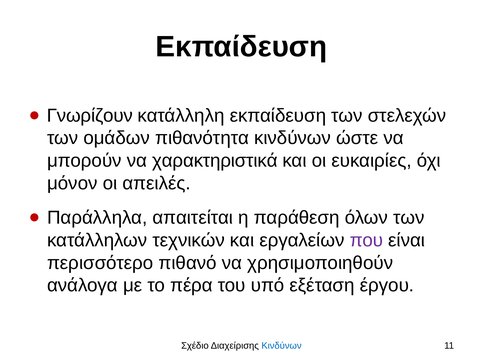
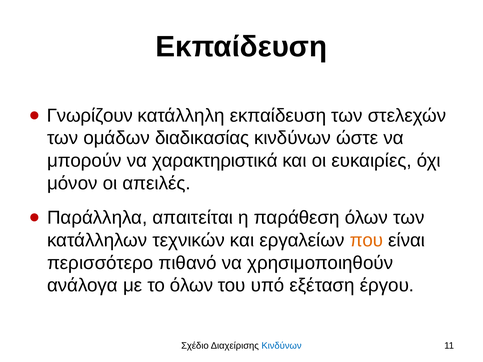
πιθανότητα: πιθανότητα -> διαδικασίας
που colour: purple -> orange
το πέρα: πέρα -> όλων
